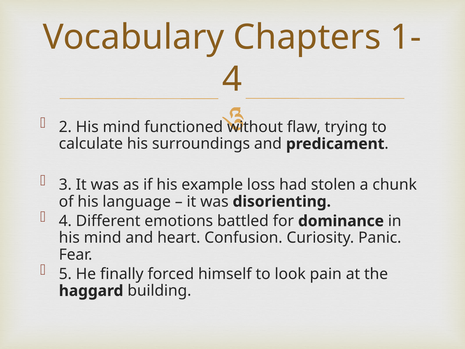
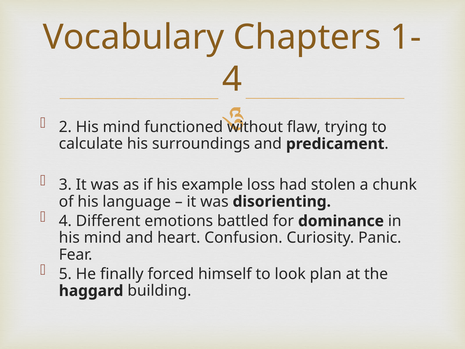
pain: pain -> plan
